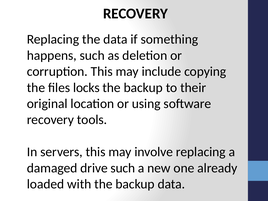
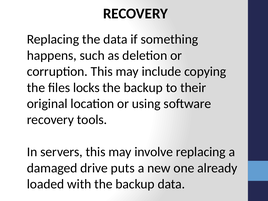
drive such: such -> puts
